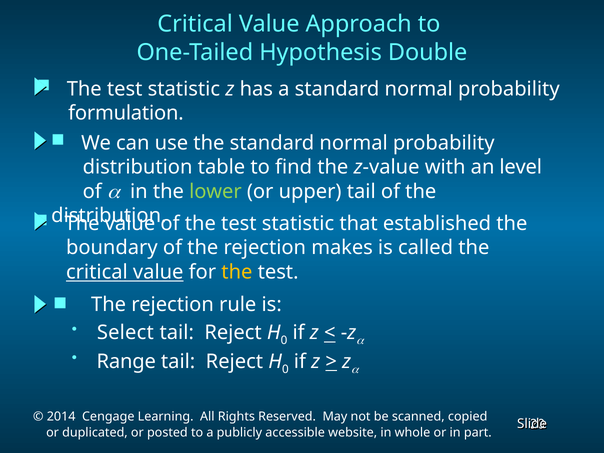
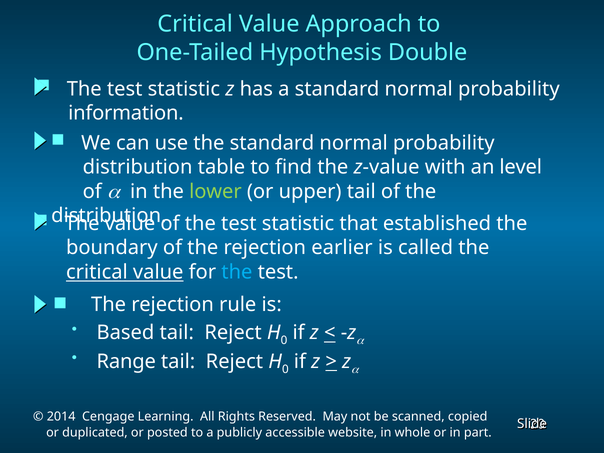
formulation: formulation -> information
makes: makes -> earlier
the at (237, 272) colour: yellow -> light blue
Select: Select -> Based
